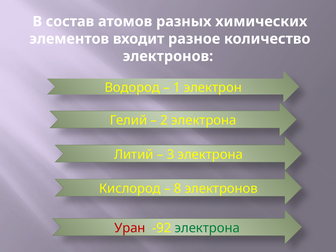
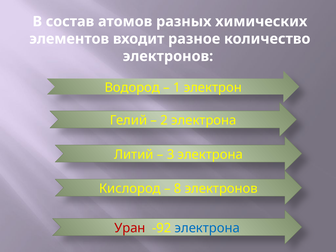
электрона at (207, 228) colour: green -> blue
